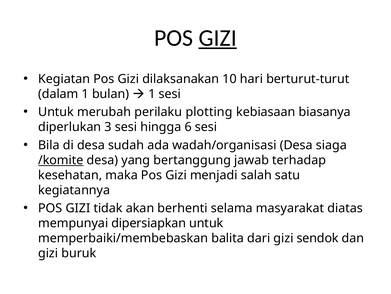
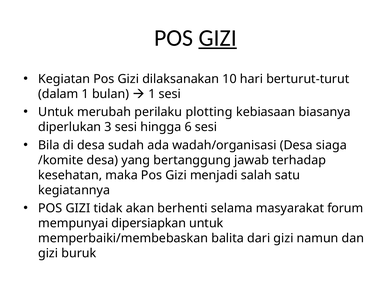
/komite underline: present -> none
diatas: diatas -> forum
sendok: sendok -> namun
